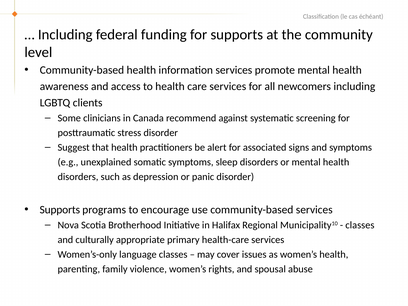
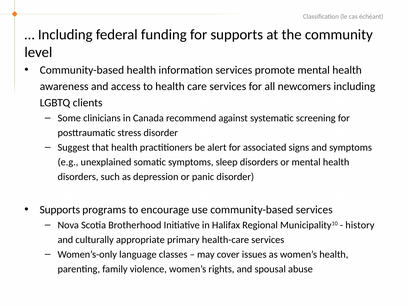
classes at (360, 225): classes -> history
